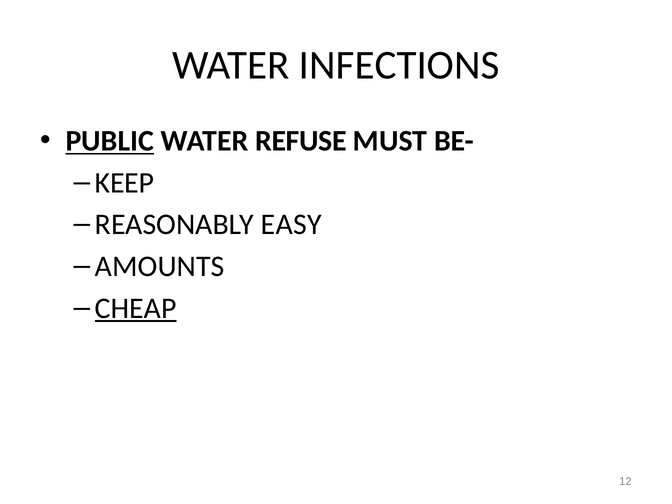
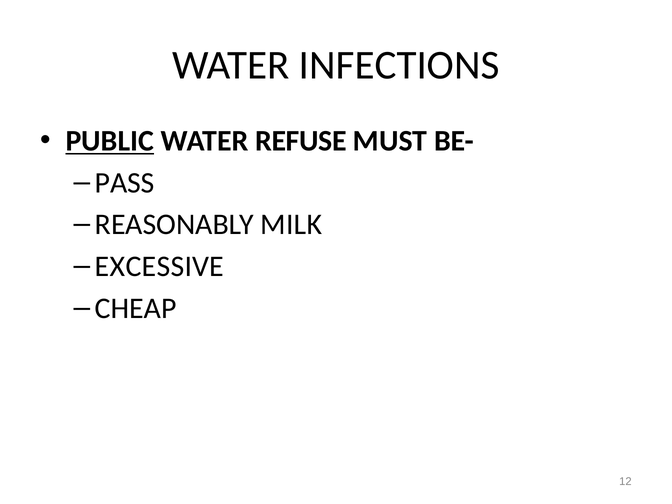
KEEP: KEEP -> PASS
EASY: EASY -> MILK
AMOUNTS: AMOUNTS -> EXCESSIVE
CHEAP underline: present -> none
